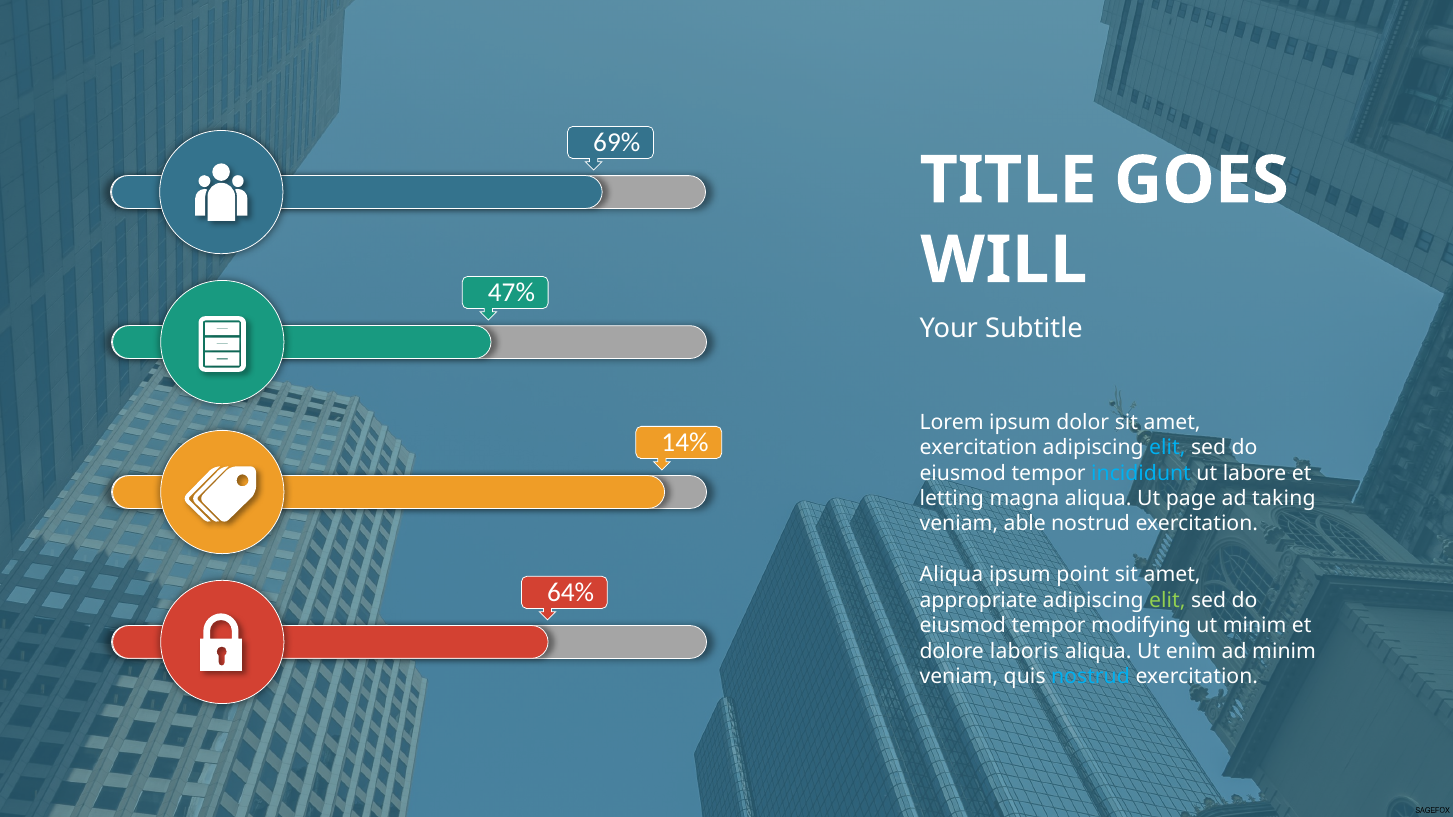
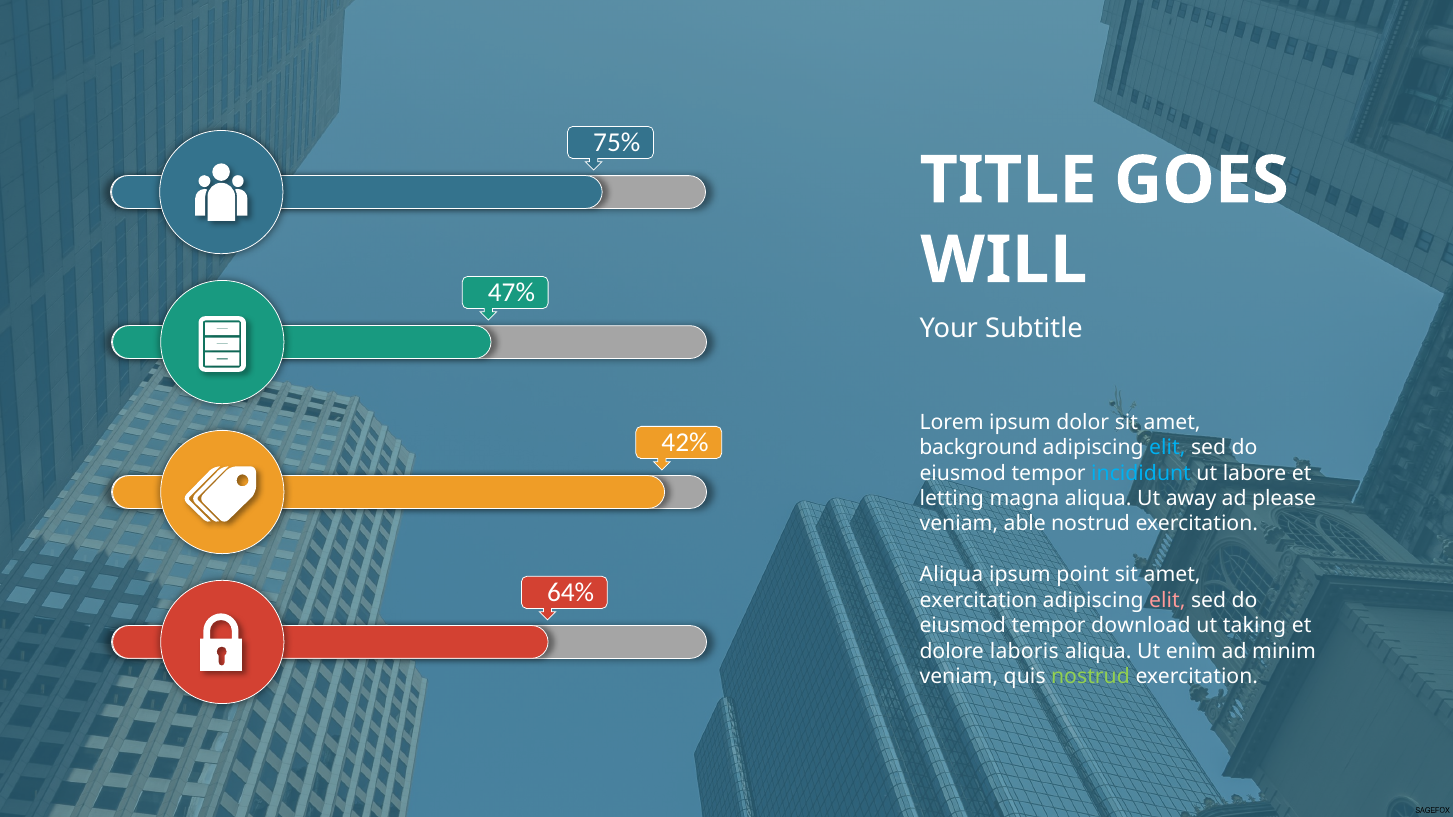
69%: 69% -> 75%
14%: 14% -> 42%
exercitation at (978, 448): exercitation -> background
page: page -> away
taking: taking -> please
appropriate at (978, 600): appropriate -> exercitation
elit at (1167, 600) colour: light green -> pink
modifying: modifying -> download
ut minim: minim -> taking
nostrud at (1090, 677) colour: light blue -> light green
